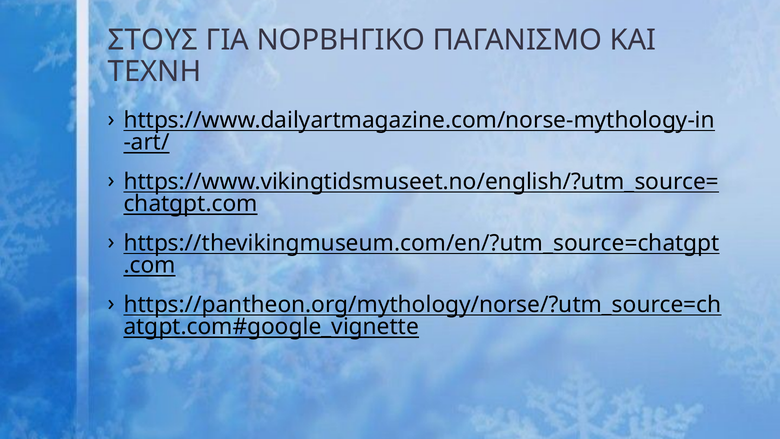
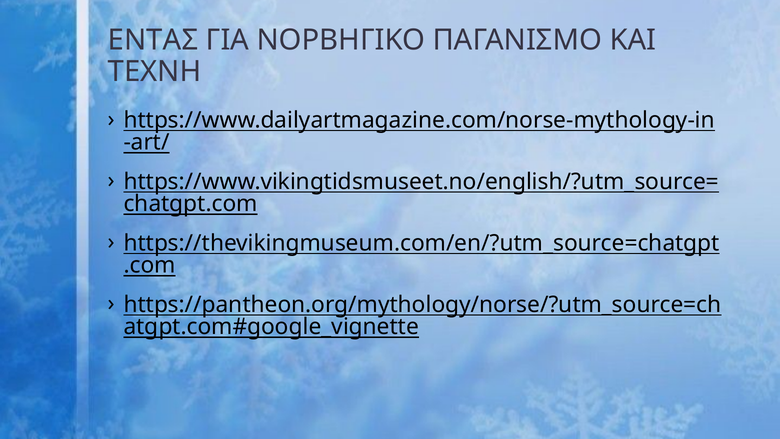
ΣΤΟΥΣ: ΣΤΟΥΣ -> ΕΝΤΑΣ
